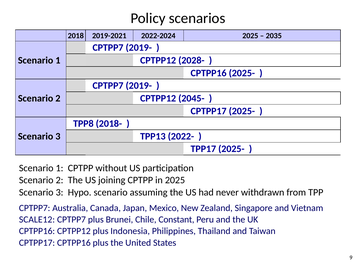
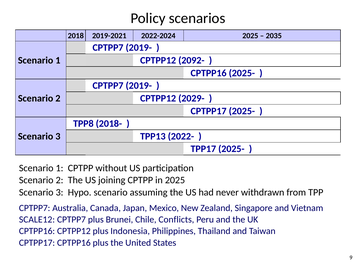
2028-: 2028- -> 2092-
2045-: 2045- -> 2029-
Constant: Constant -> Conflicts
